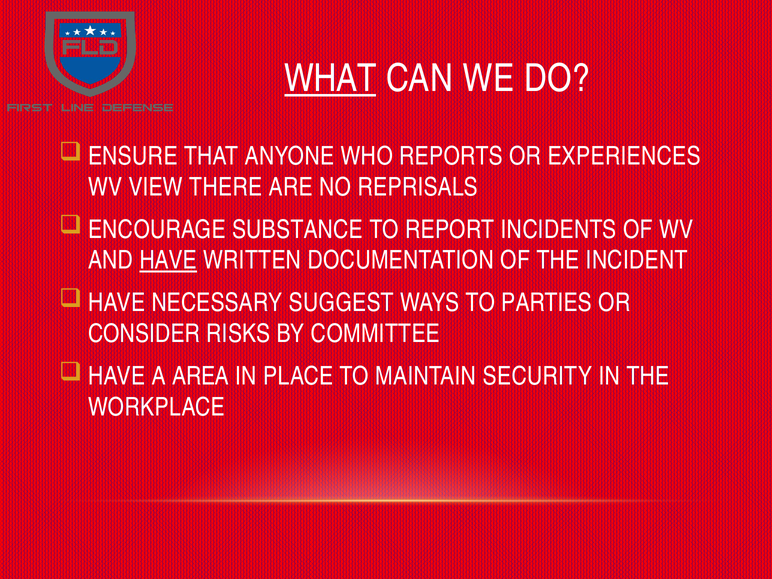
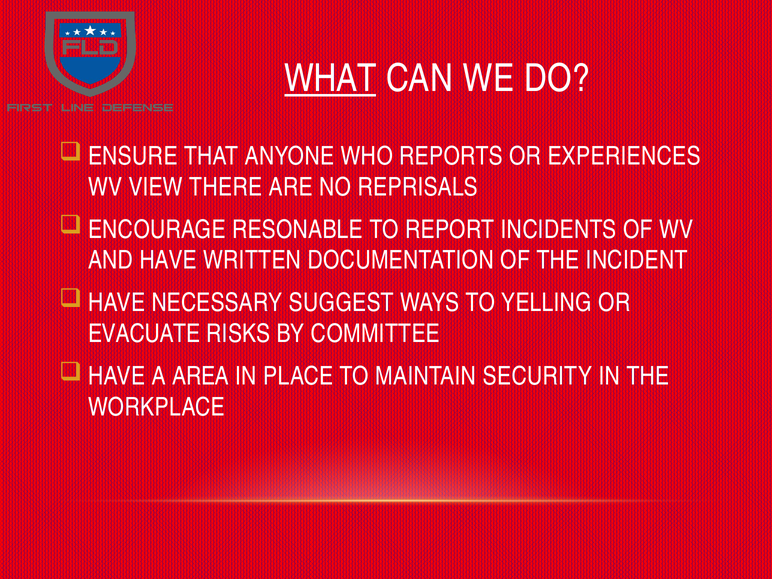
SUBSTANCE: SUBSTANCE -> RESONABLE
HAVE at (168, 260) underline: present -> none
PARTIES: PARTIES -> YELLING
CONSIDER: CONSIDER -> EVACUATE
